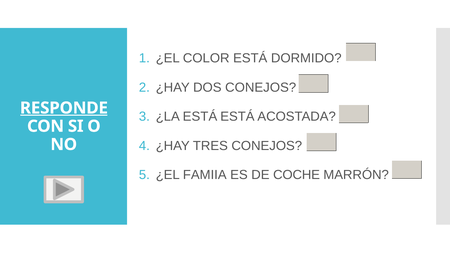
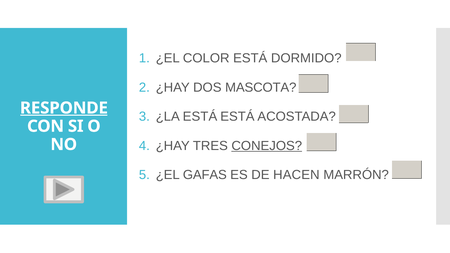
DOS CONEJOS: CONEJOS -> MASCOTA
CONEJOS at (267, 146) underline: none -> present
FAMIIA: FAMIIA -> GAFAS
COCHE: COCHE -> HACEN
